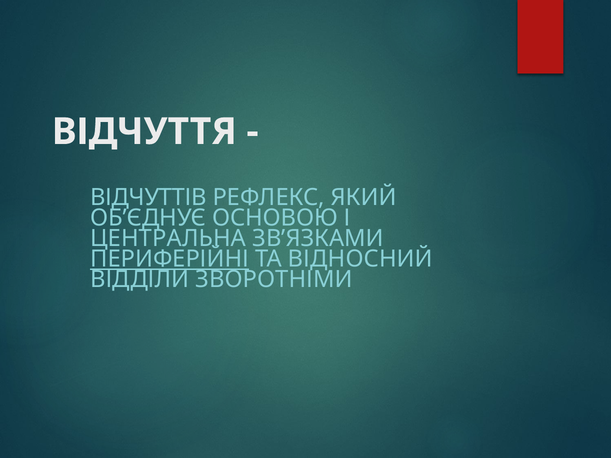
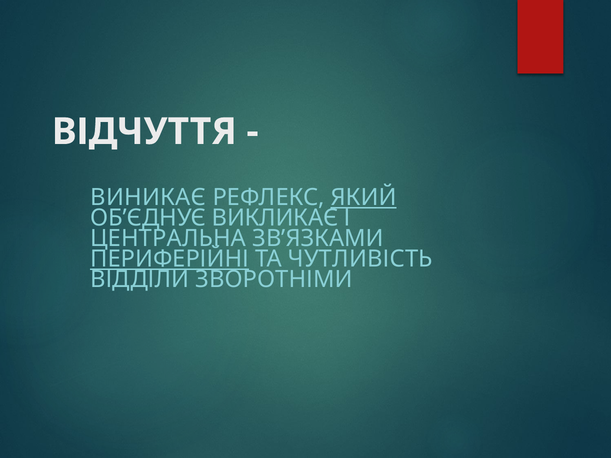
ВІДЧУТТІВ: ВІДЧУТТІВ -> ВИНИКАЄ
ЯКИЙ underline: none -> present
ОСНОВОЮ: ОСНОВОЮ -> ВИКЛИКАЄ
ВІДНОСНИЙ: ВІДНОСНИЙ -> ЧУТЛИВІСТЬ
